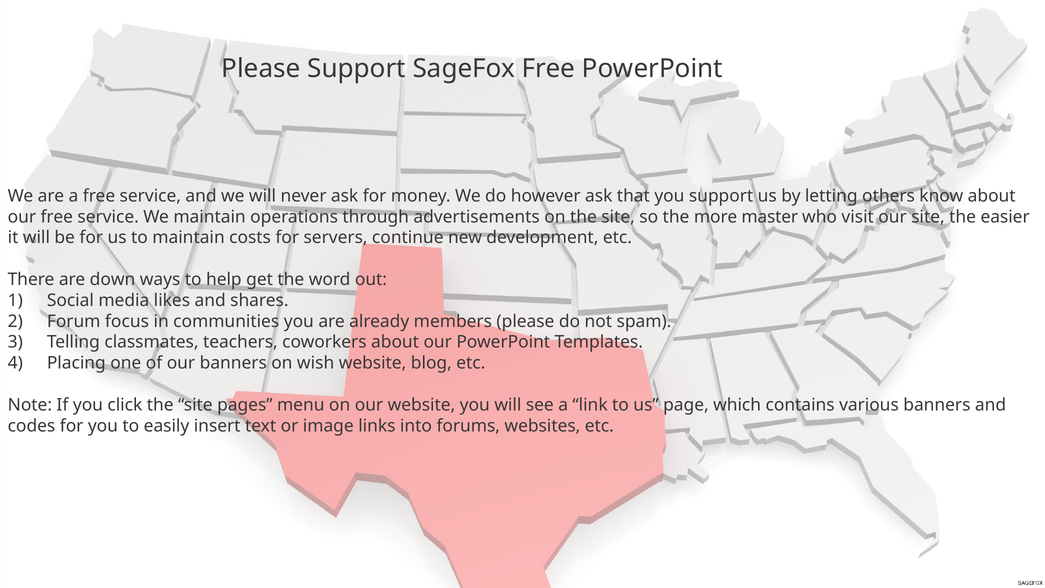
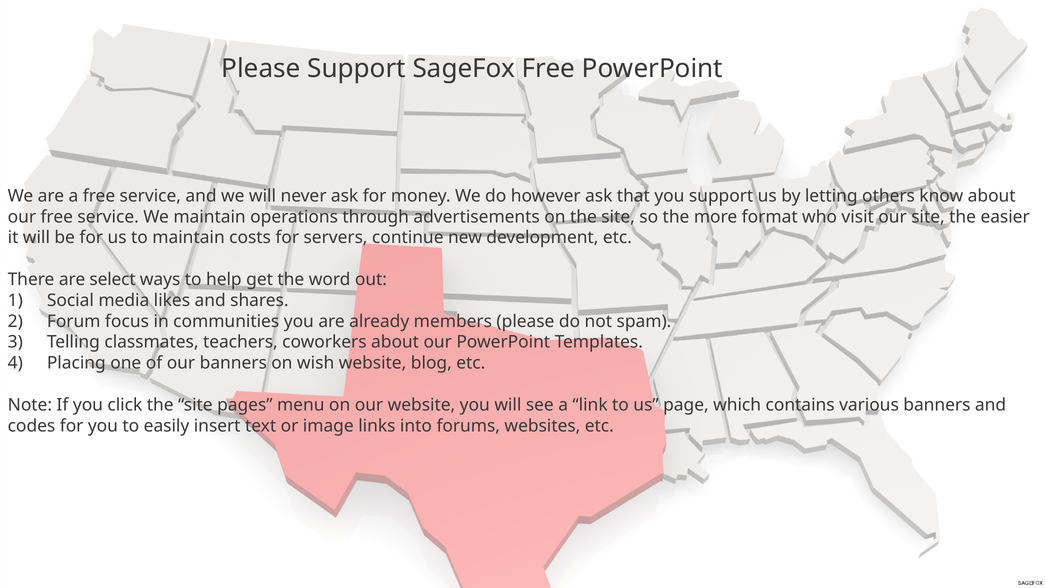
master: master -> format
down: down -> select
